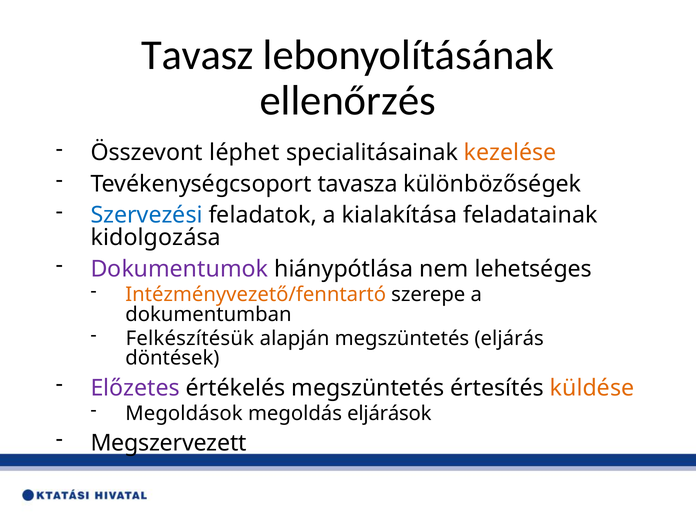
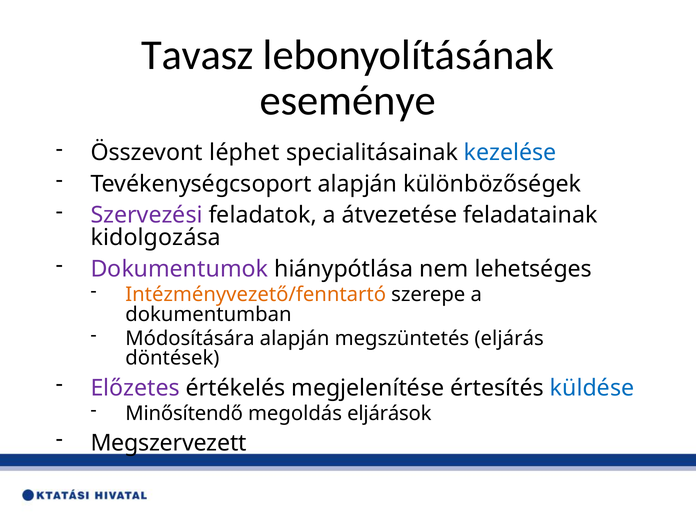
ellenőrzés: ellenőrzés -> eseménye
kezelése colour: orange -> blue
Tevékenységcsoport tavasza: tavasza -> alapján
Szervezési colour: blue -> purple
kialakítása: kialakítása -> átvezetése
Felkészítésük: Felkészítésük -> Módosítására
értékelés megszüntetés: megszüntetés -> megjelenítése
küldése colour: orange -> blue
Megoldások: Megoldások -> Minősítendő
